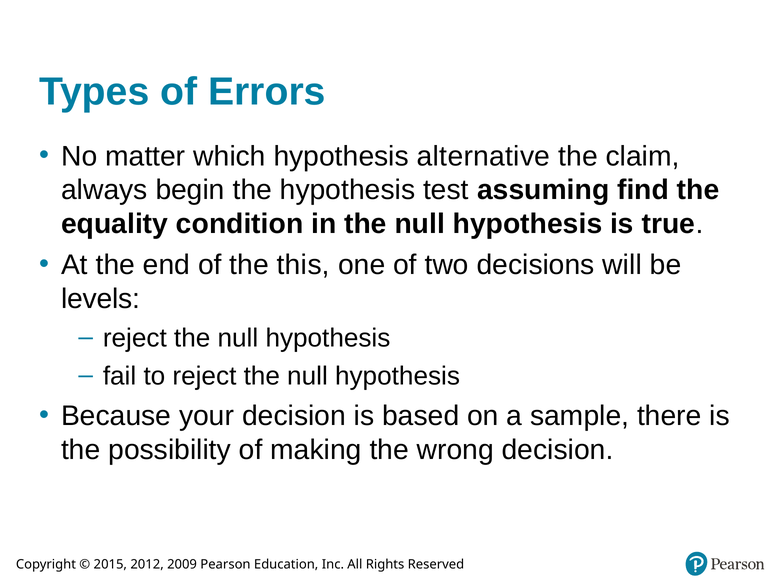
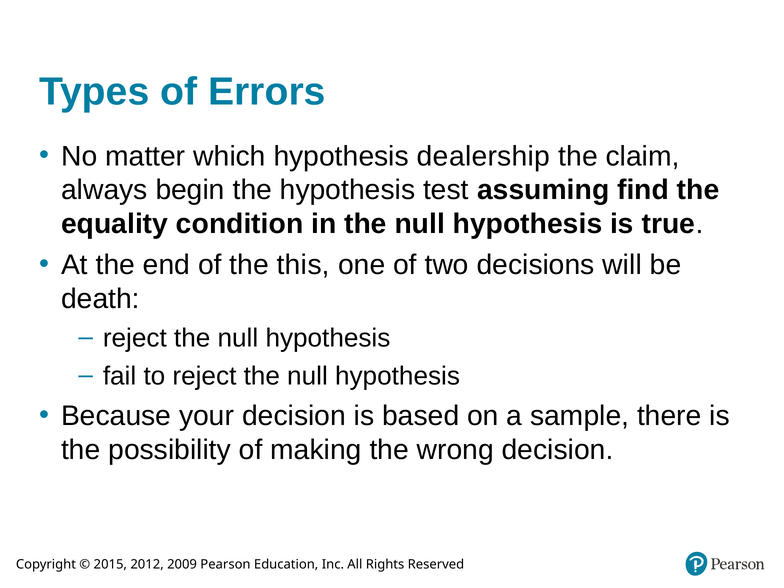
alternative: alternative -> dealership
levels: levels -> death
